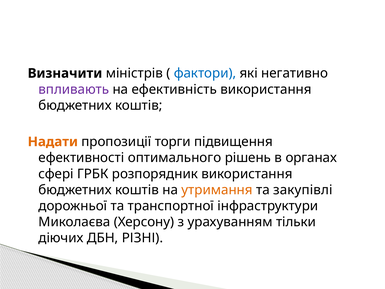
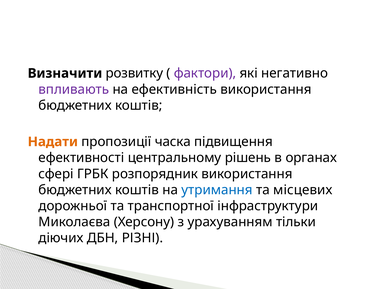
міністрів: міністрів -> розвитку
фактори colour: blue -> purple
торги: торги -> часка
оптимального: оптимального -> центральному
утримання colour: orange -> blue
закупівлі: закупівлі -> місцевих
